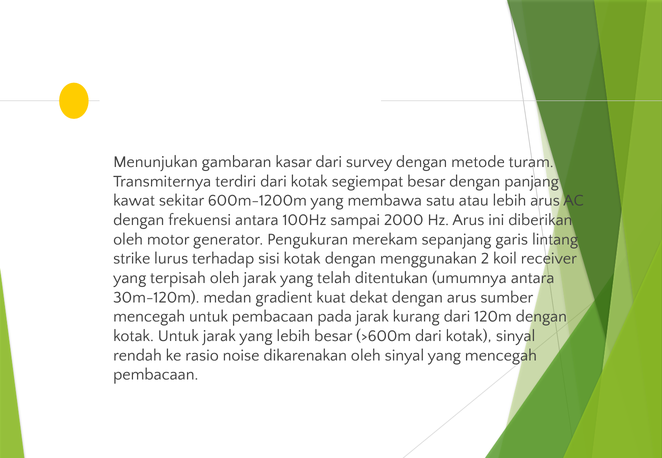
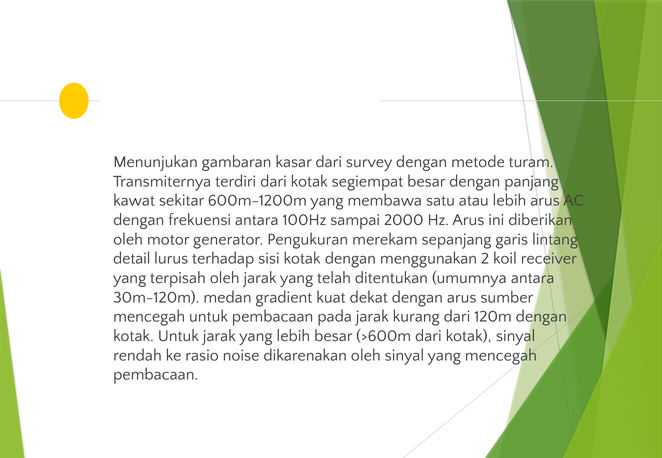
strike: strike -> detail
